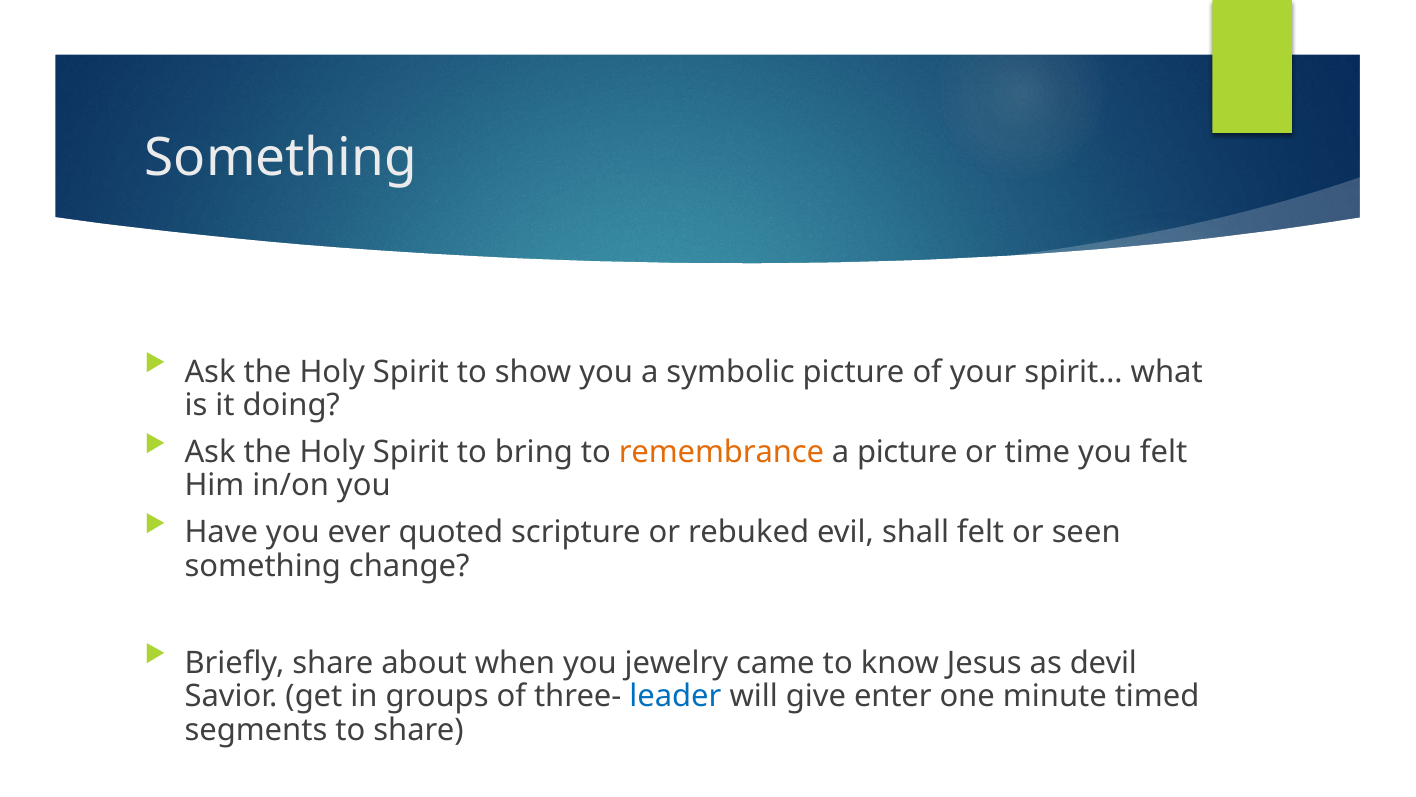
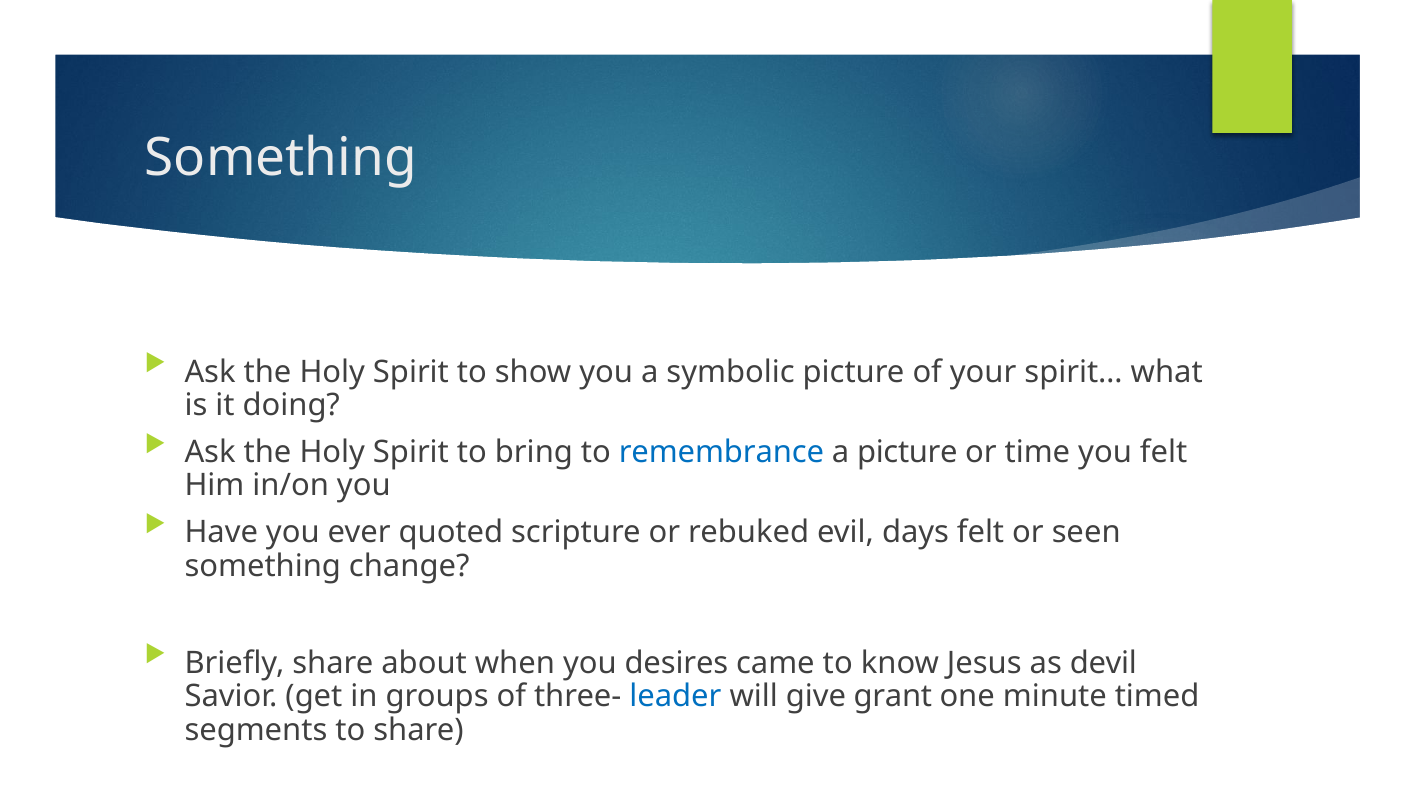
remembrance colour: orange -> blue
shall: shall -> days
jewelry: jewelry -> desires
enter: enter -> grant
